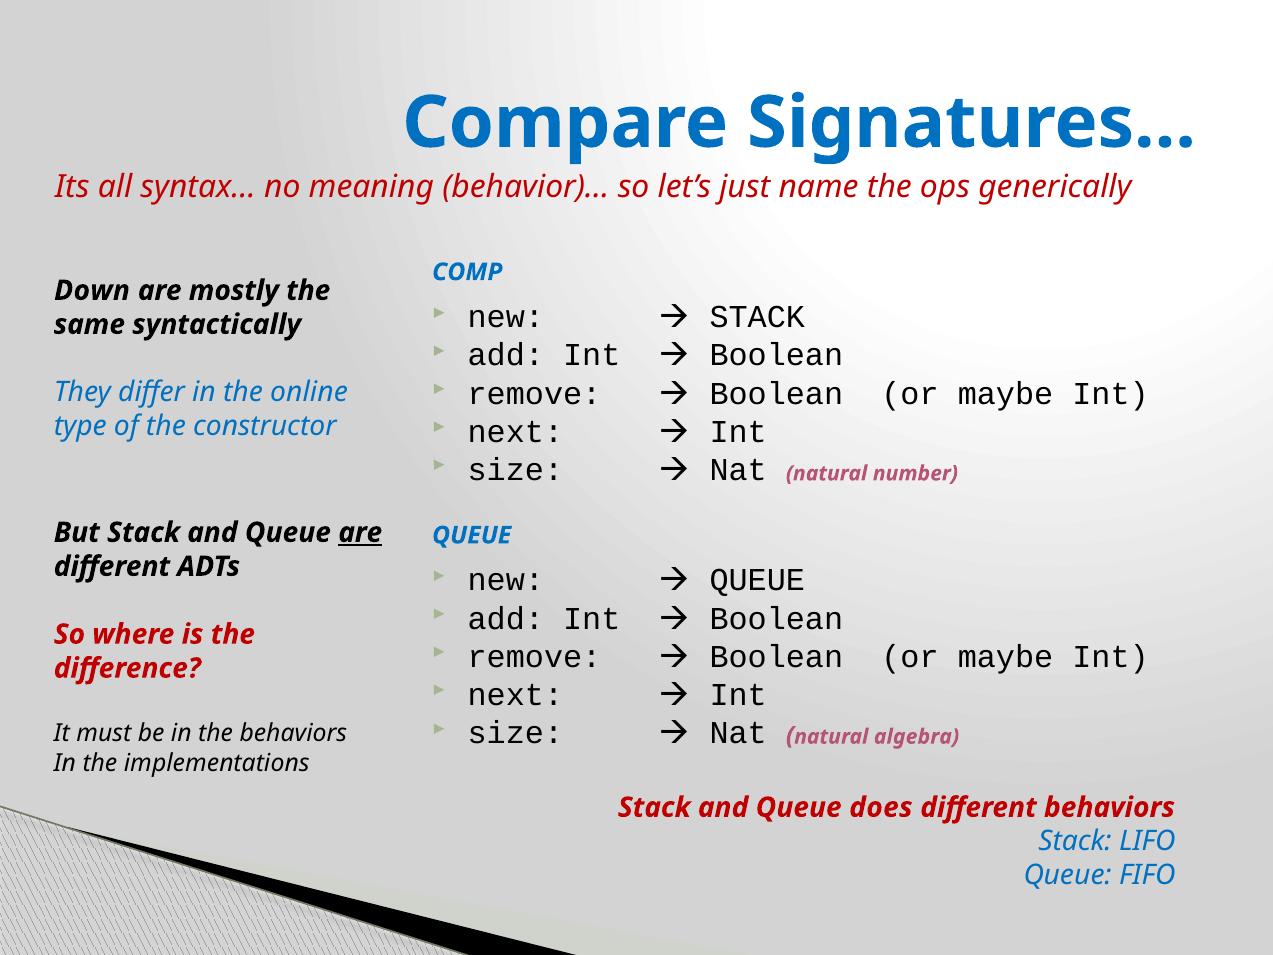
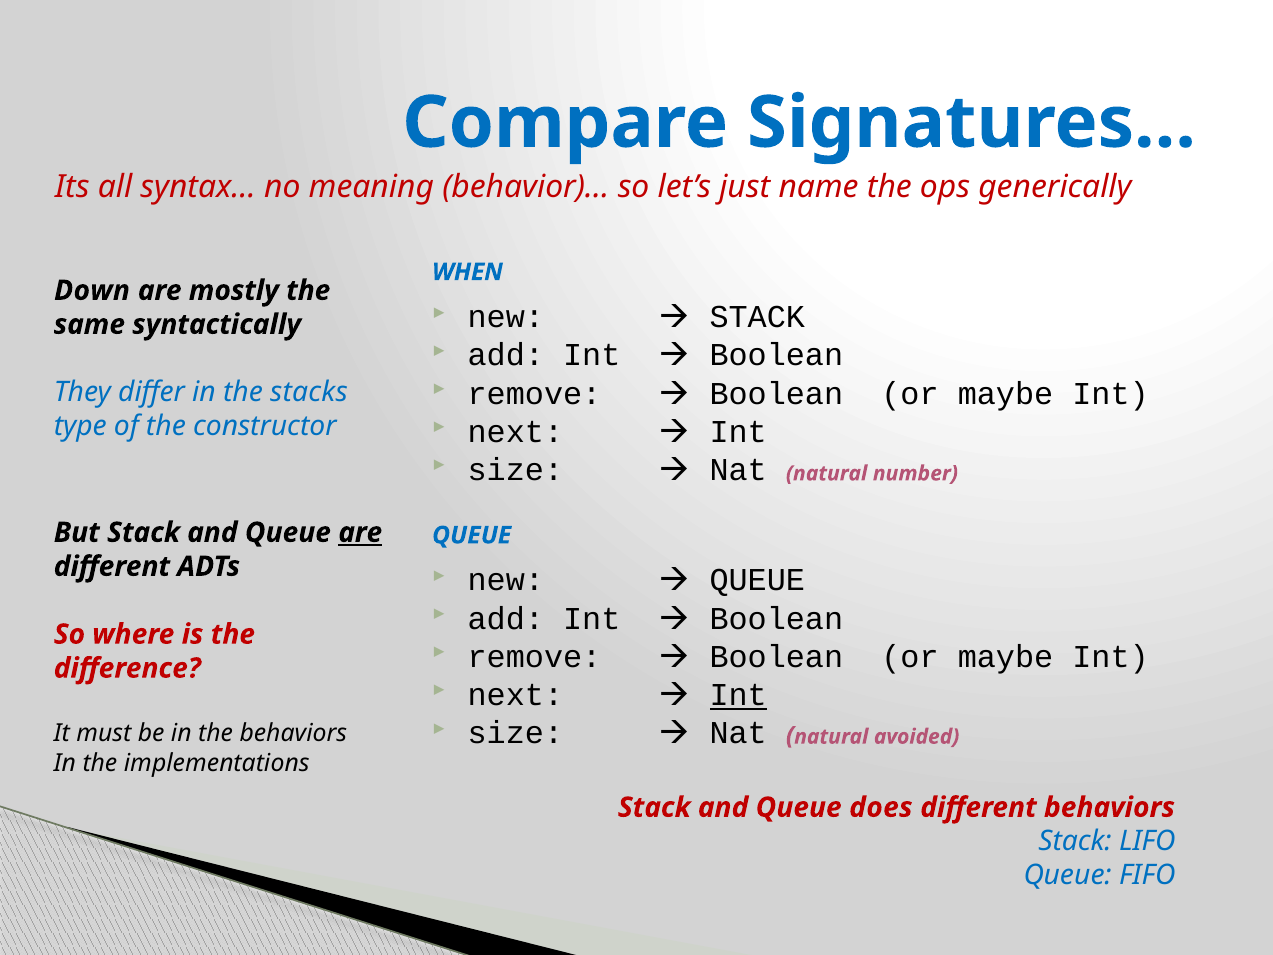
COMP: COMP -> WHEN
online: online -> stacks
Int at (738, 695) underline: none -> present
algebra: algebra -> avoided
